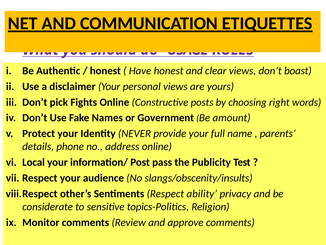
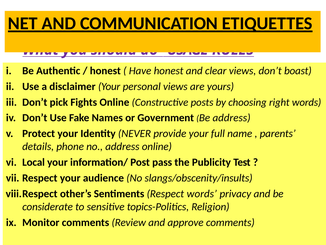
Be amount: amount -> address
Respect ability: ability -> words
